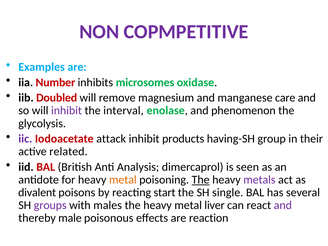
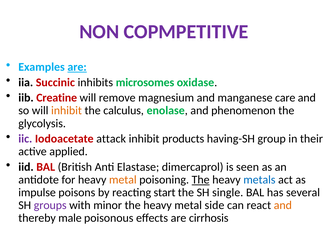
are at (77, 67) underline: none -> present
Number: Number -> Succinic
Doubled: Doubled -> Creatine
inhibit at (67, 111) colour: purple -> orange
interval: interval -> calculus
related: related -> applied
Analysis: Analysis -> Elastase
metals colour: purple -> blue
divalent: divalent -> impulse
males: males -> minor
liver: liver -> side
and at (283, 205) colour: purple -> orange
reaction: reaction -> cirrhosis
